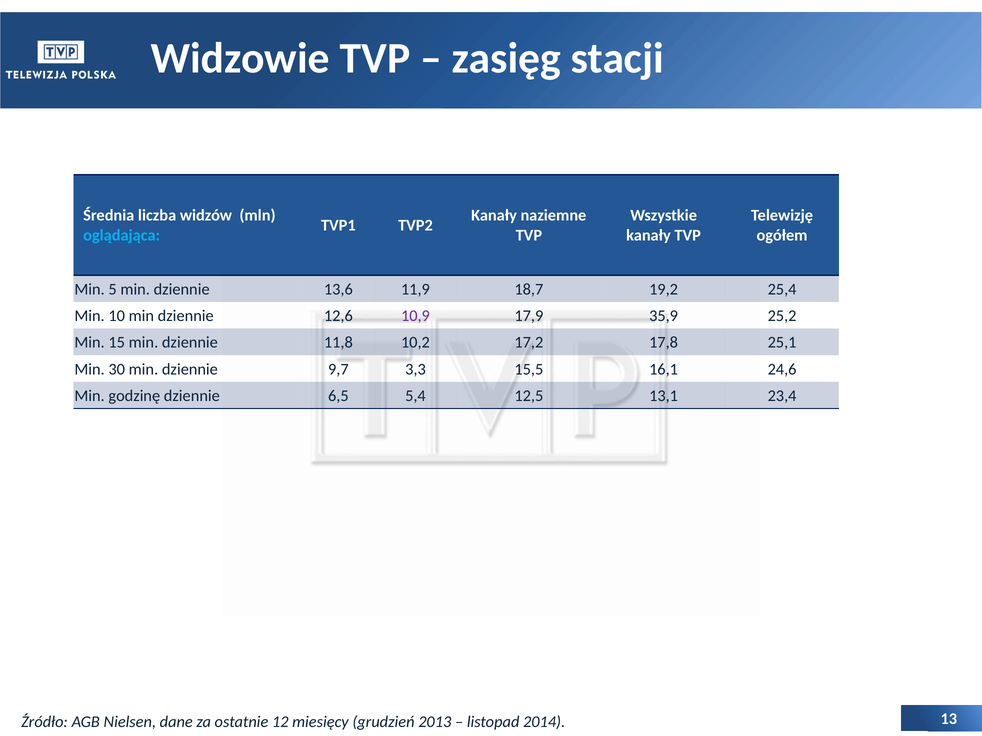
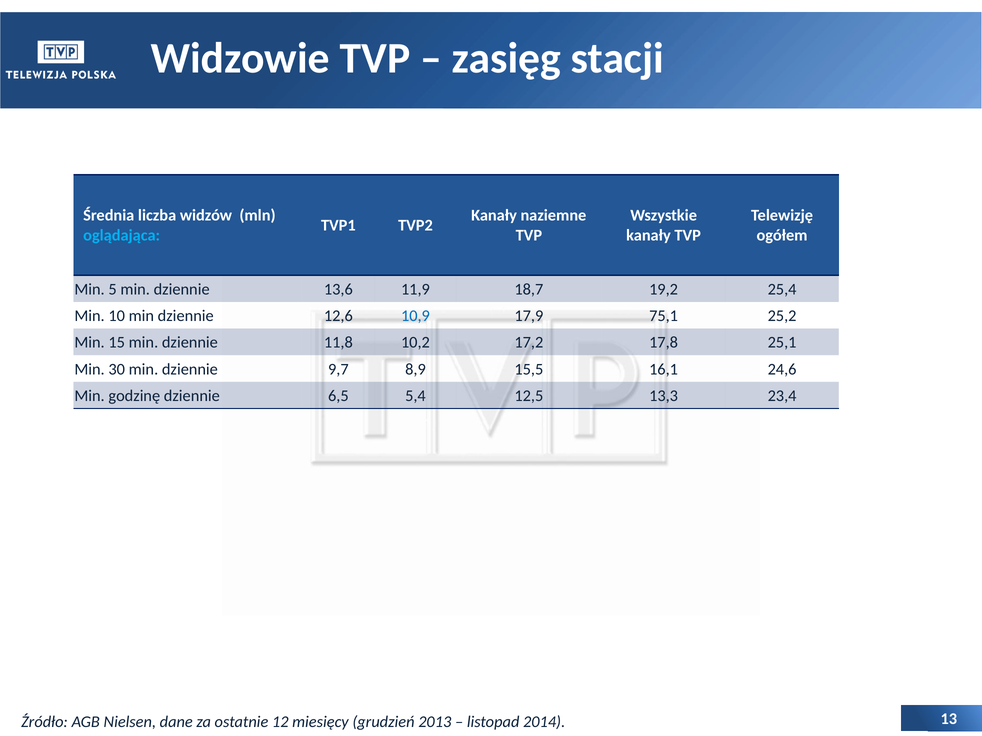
10,9 colour: purple -> blue
35,9: 35,9 -> 75,1
3,3: 3,3 -> 8,9
13,1: 13,1 -> 13,3
